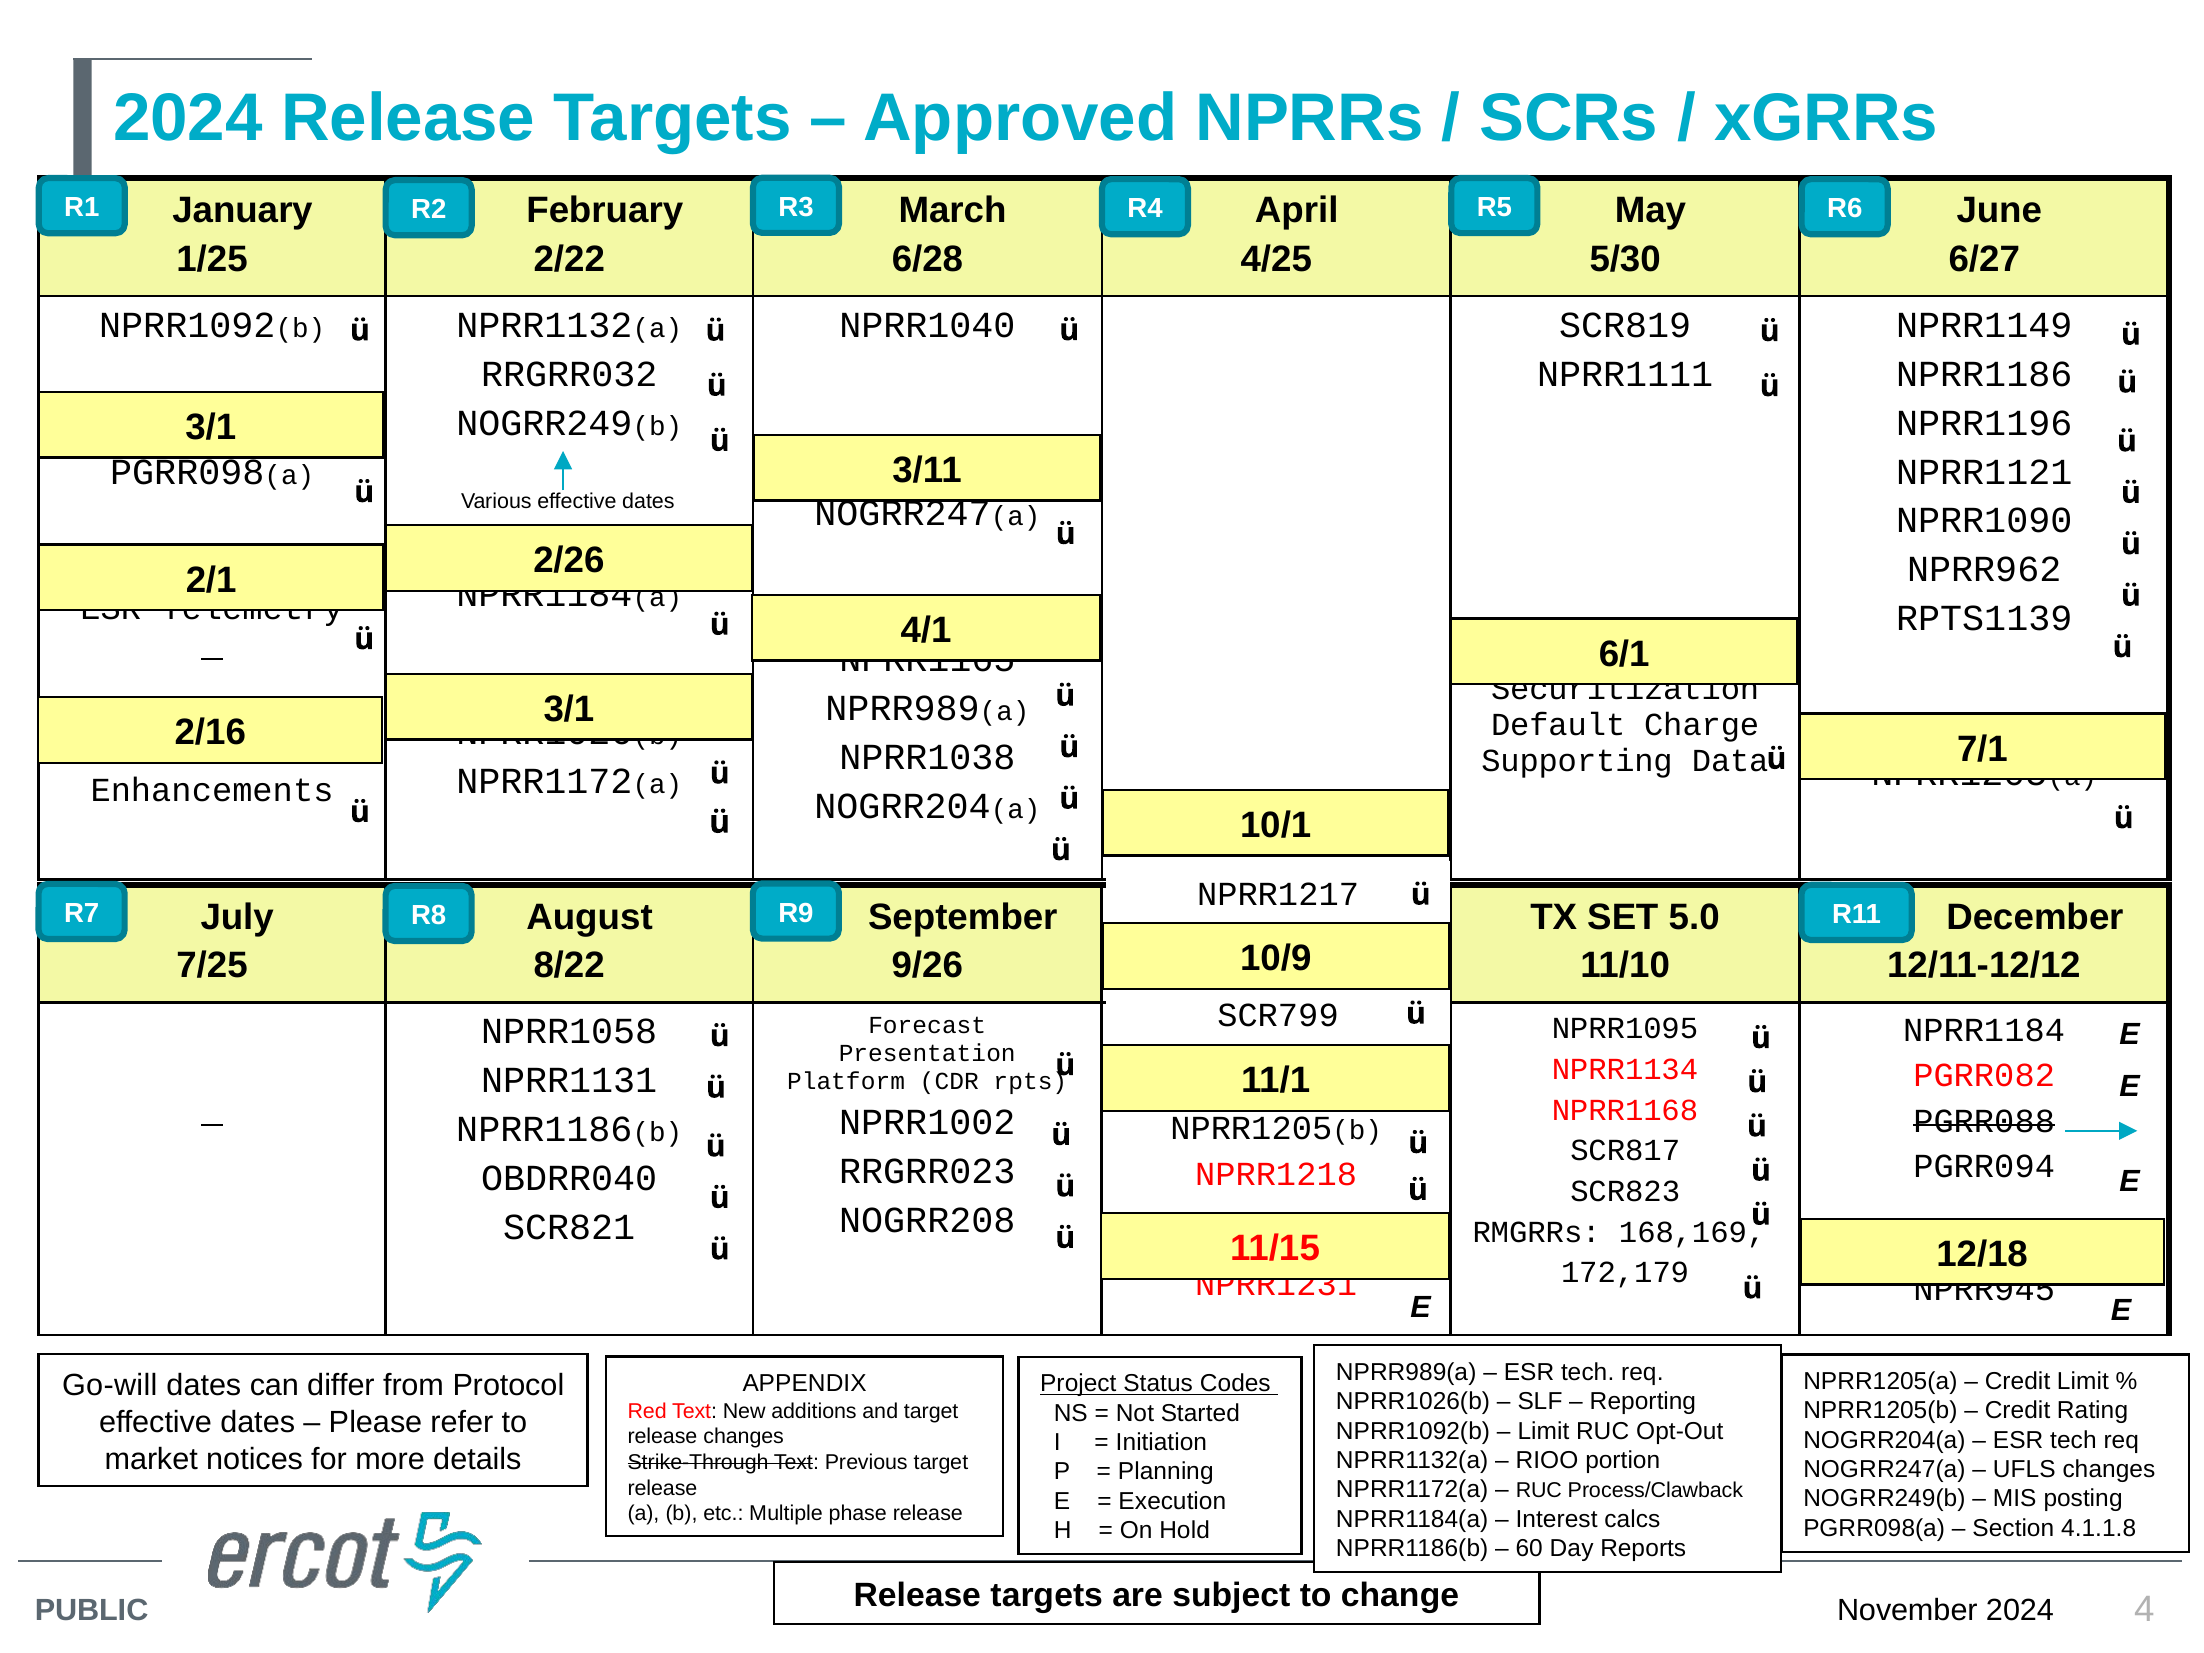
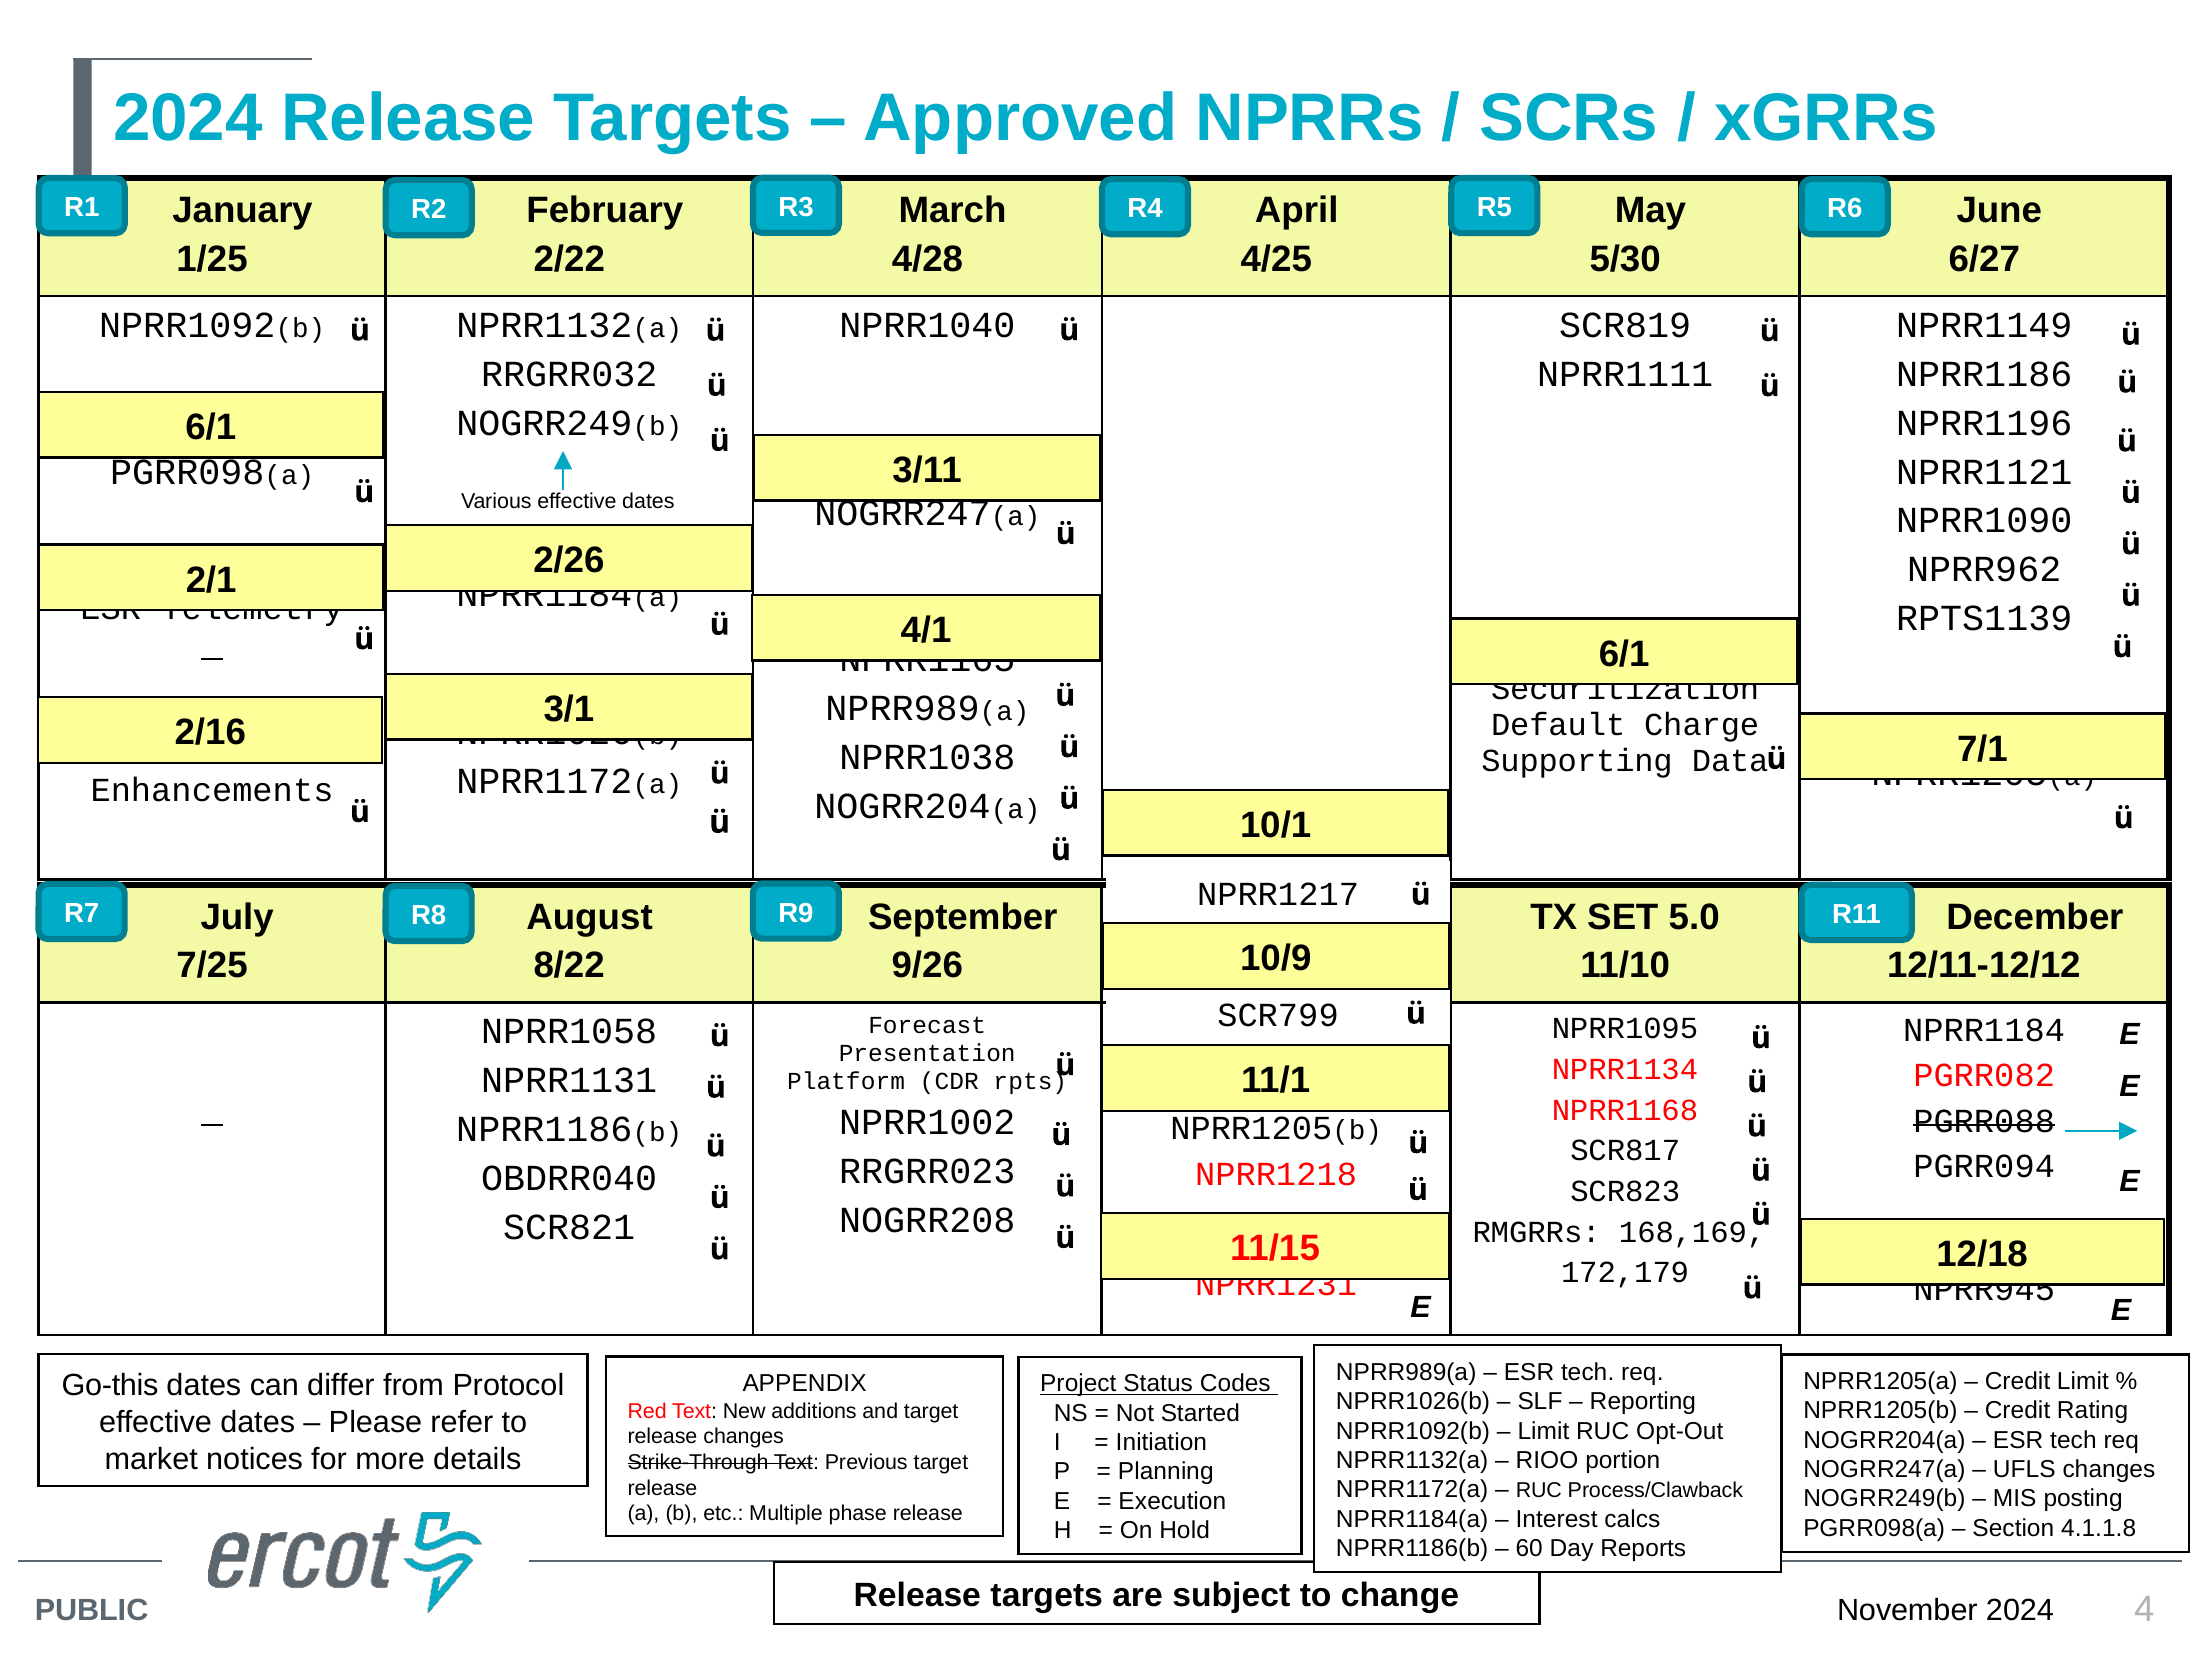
6/28: 6/28 -> 4/28
3/1 at (211, 427): 3/1 -> 6/1
Go-will: Go-will -> Go-this
